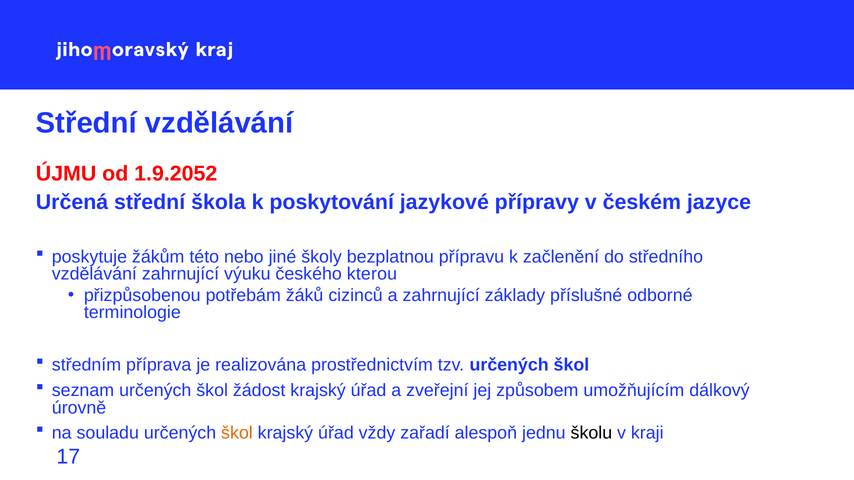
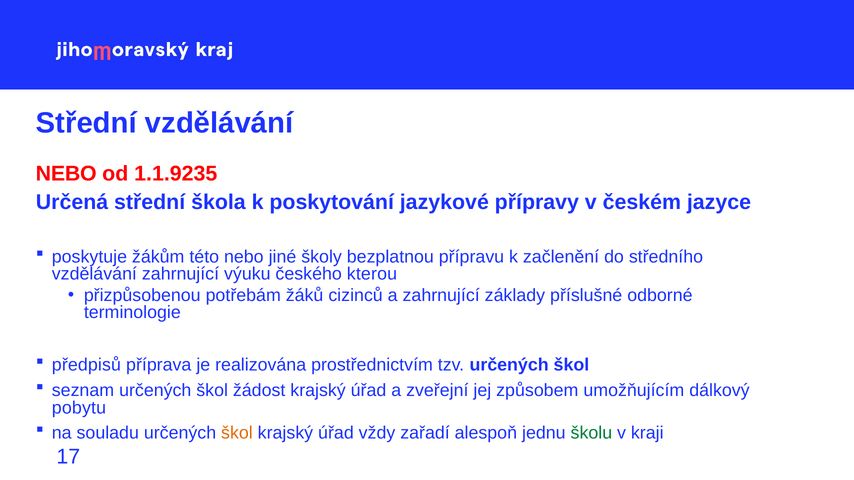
ÚJMU at (66, 174): ÚJMU -> NEBO
1.9.2052: 1.9.2052 -> 1.1.9235
středním: středním -> předpisů
úrovně: úrovně -> pobytu
školu colour: black -> green
